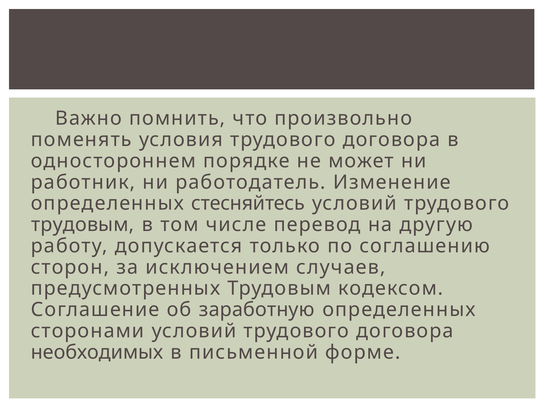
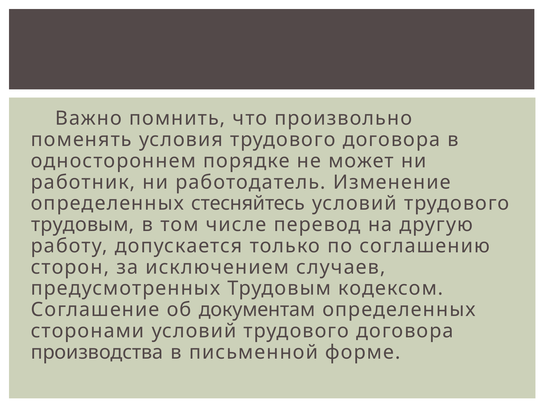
заработную: заработную -> документам
необходимых: необходимых -> производства
